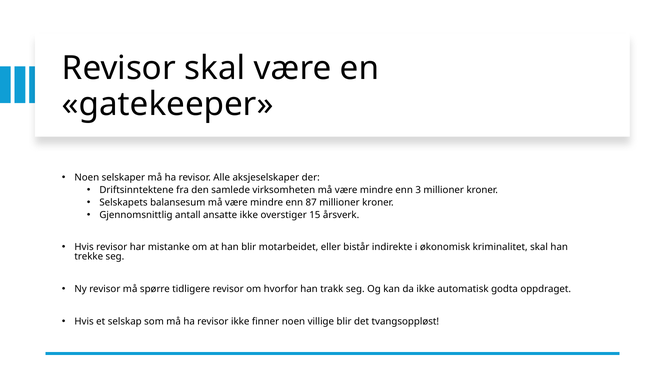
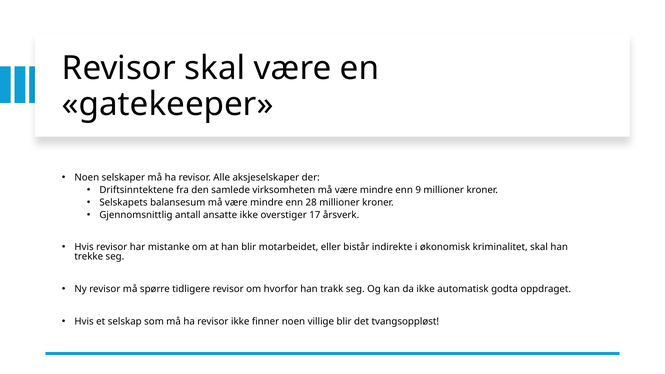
3: 3 -> 9
87: 87 -> 28
15: 15 -> 17
